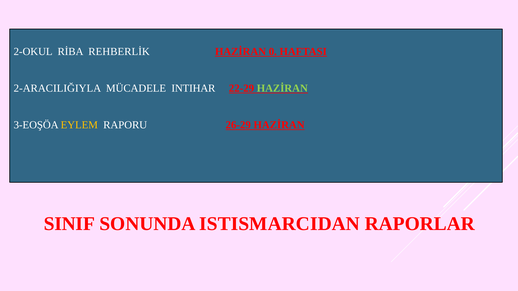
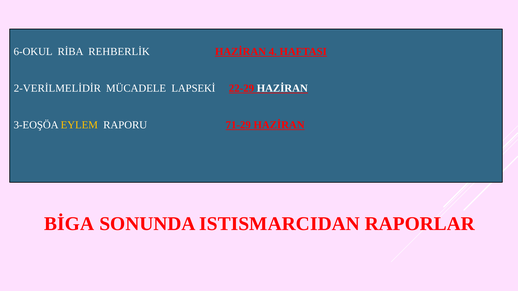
2-OKUL: 2-OKUL -> 6-OKUL
0: 0 -> 4
2-ARACILIĞIYLA: 2-ARACILIĞIYLA -> 2-VERİLMELİDİR
INTIHAR: INTIHAR -> LAPSEKİ
HAZİRAN at (282, 88) colour: light green -> white
26-29: 26-29 -> 71-29
SINIF: SINIF -> BİGA
